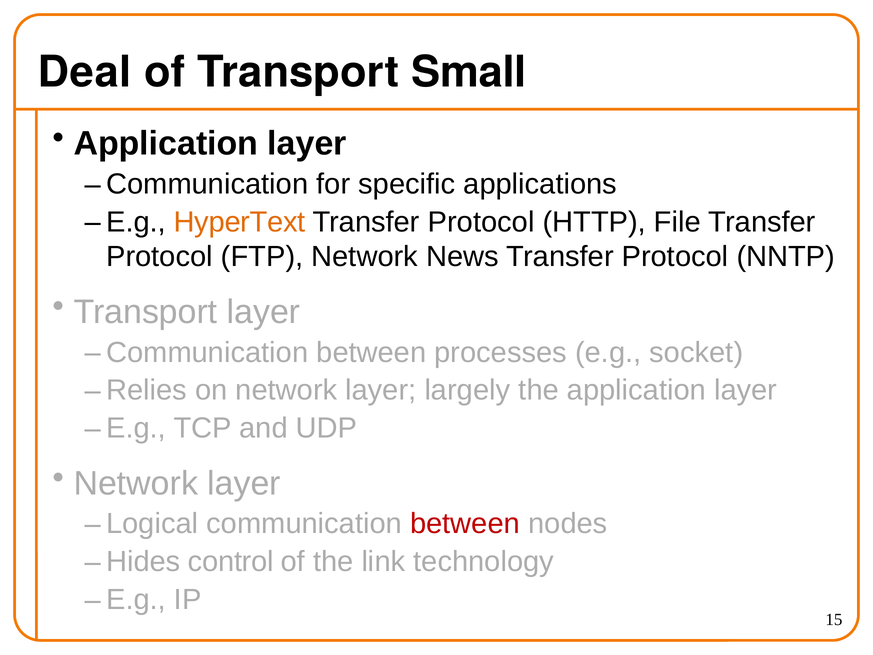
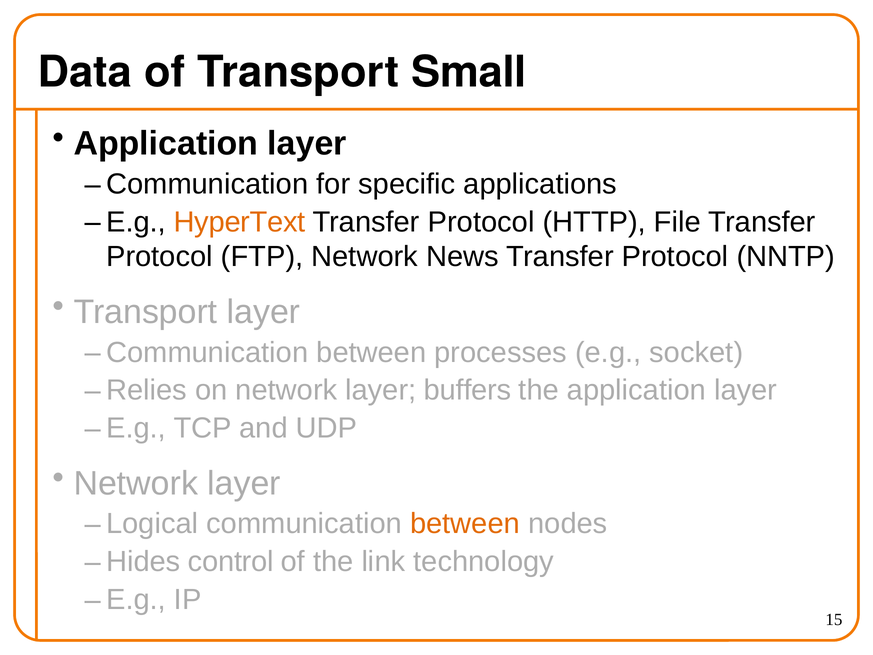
Deal: Deal -> Data
largely: largely -> buffers
between at (465, 524) colour: red -> orange
